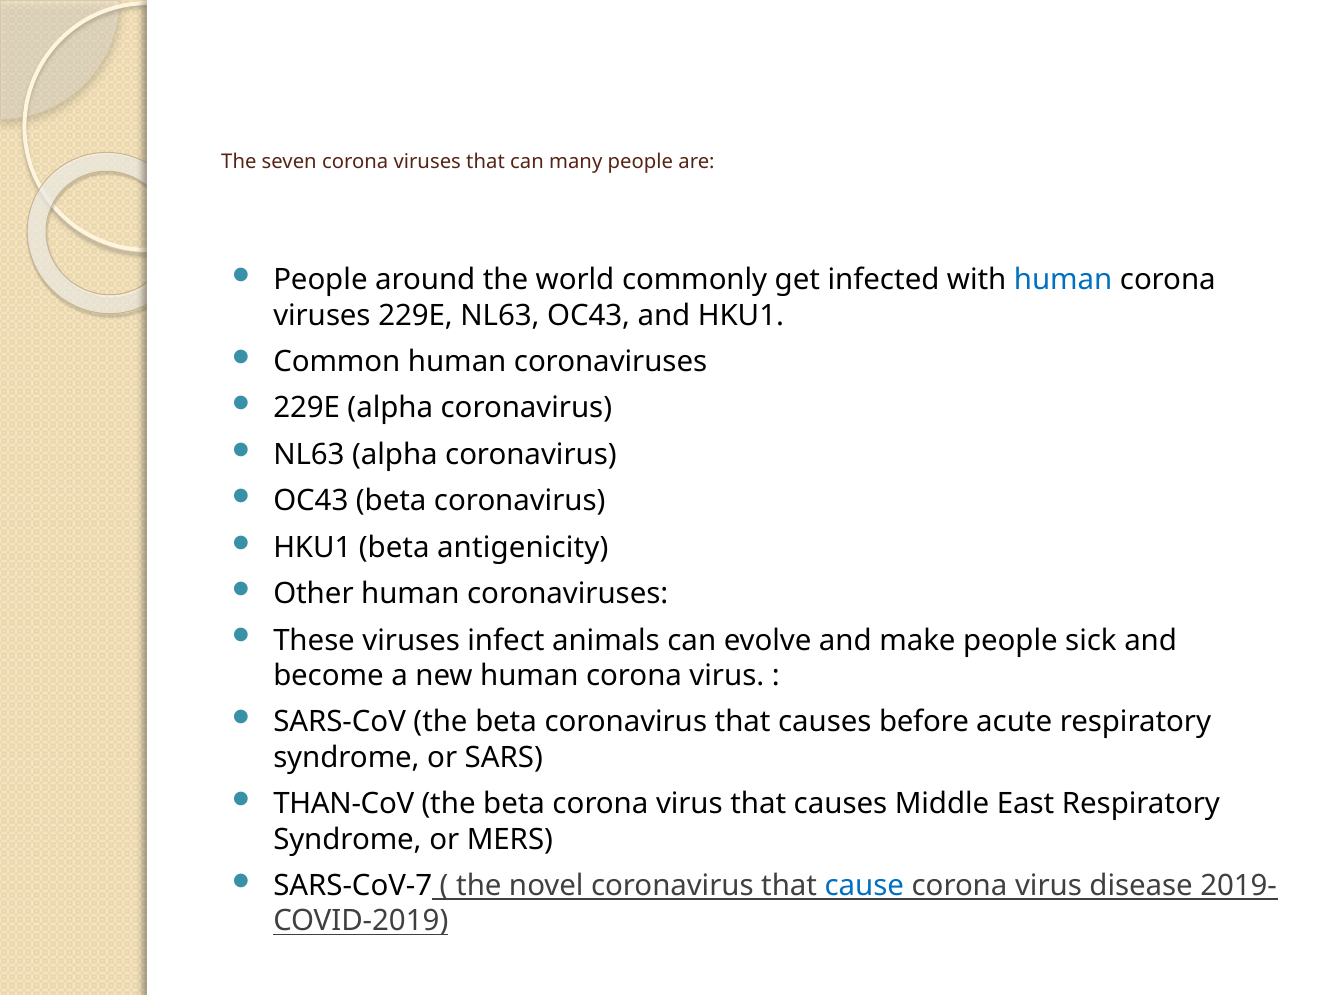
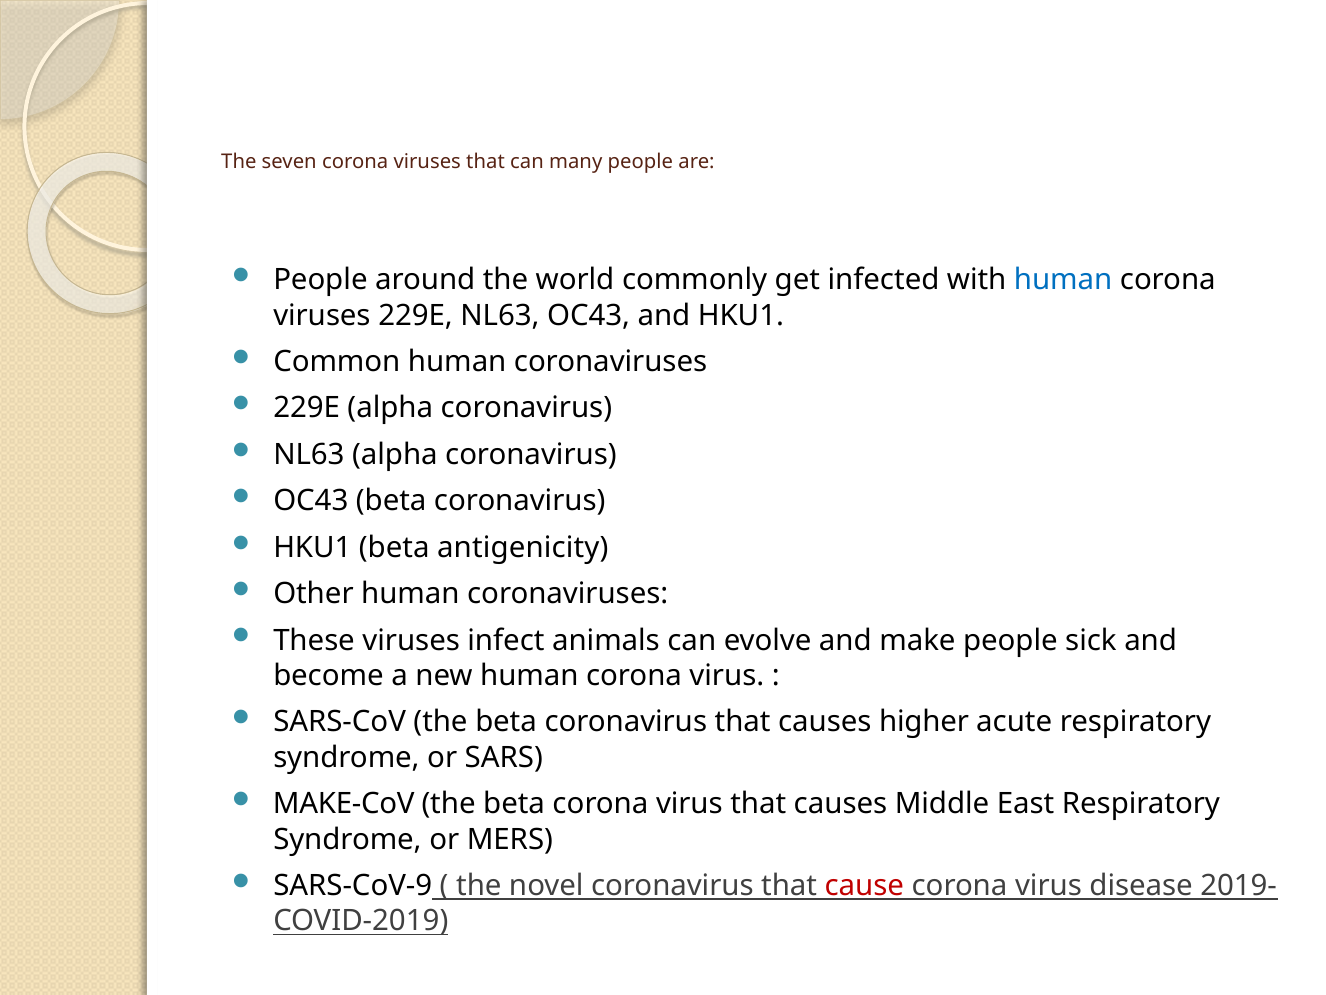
before: before -> higher
THAN-CoV: THAN-CoV -> MAKE-CoV
SARS-CoV-7: SARS-CoV-7 -> SARS-CoV-9
cause colour: blue -> red
